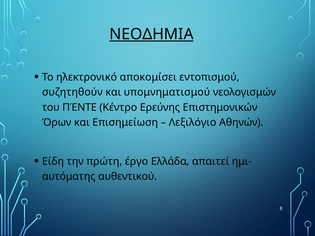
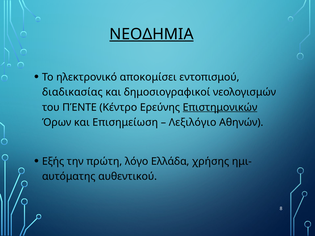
συζητηθούν: συζητηθούν -> διαδικασίας
υπομνηματισμού: υπομνηματισμού -> δημοσιογραφικοί
Επιστημονικών underline: none -> present
Είδη: Είδη -> Εξής
έργο: έργο -> λόγο
απαιτεί: απαιτεί -> χρήσης
